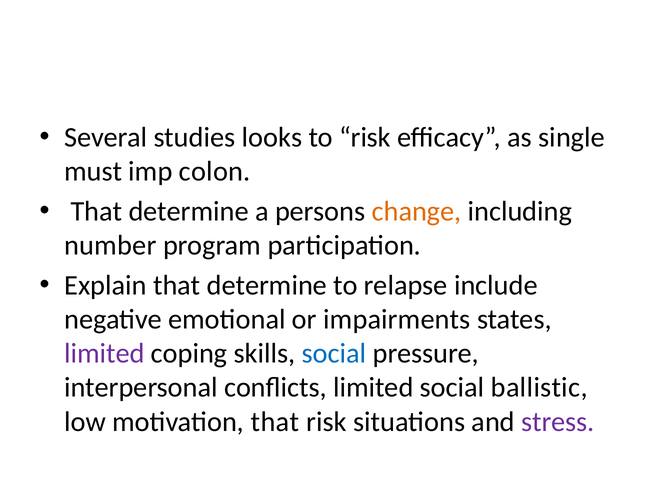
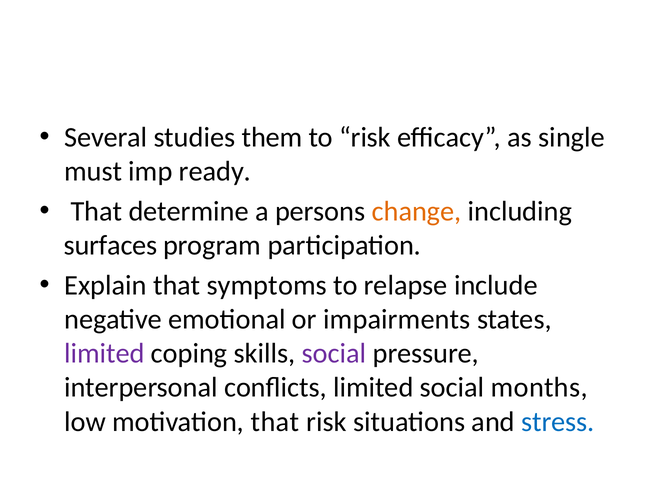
looks: looks -> them
colon: colon -> ready
number: number -> surfaces
determine at (267, 286): determine -> symptoms
social at (334, 354) colour: blue -> purple
ballistic: ballistic -> months
stress colour: purple -> blue
